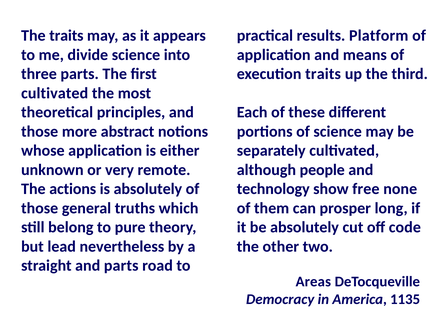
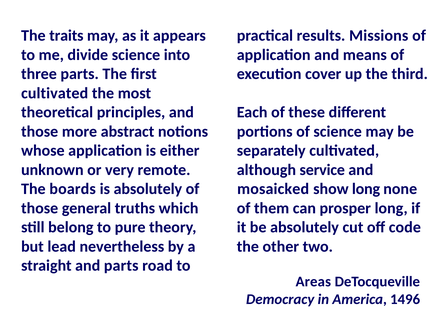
Platform: Platform -> Missions
execution traits: traits -> cover
people: people -> service
actions: actions -> boards
technology: technology -> mosaicked
show free: free -> long
1135: 1135 -> 1496
